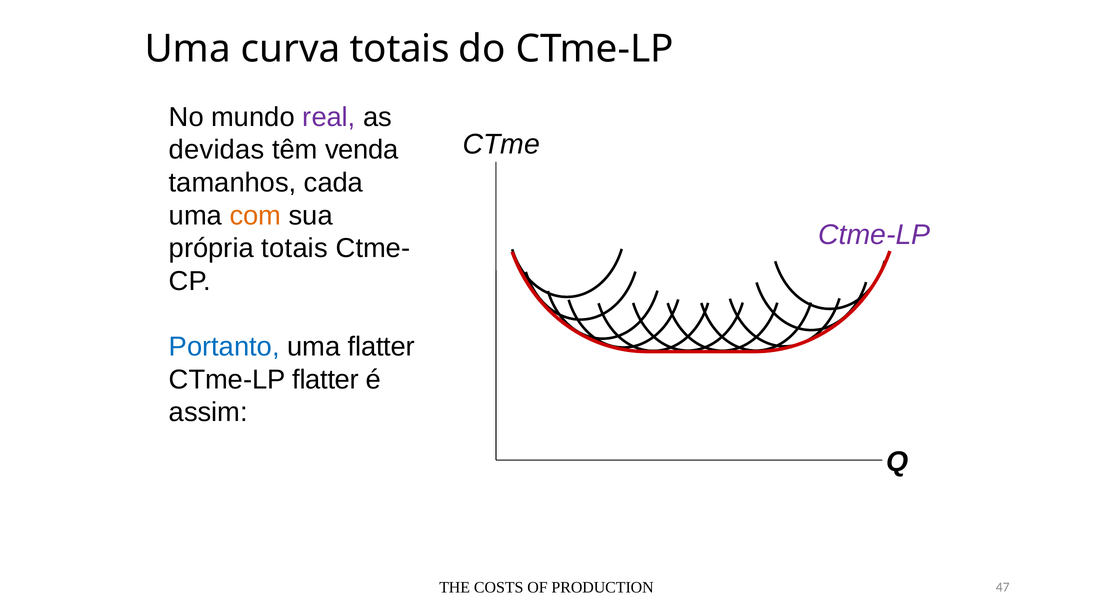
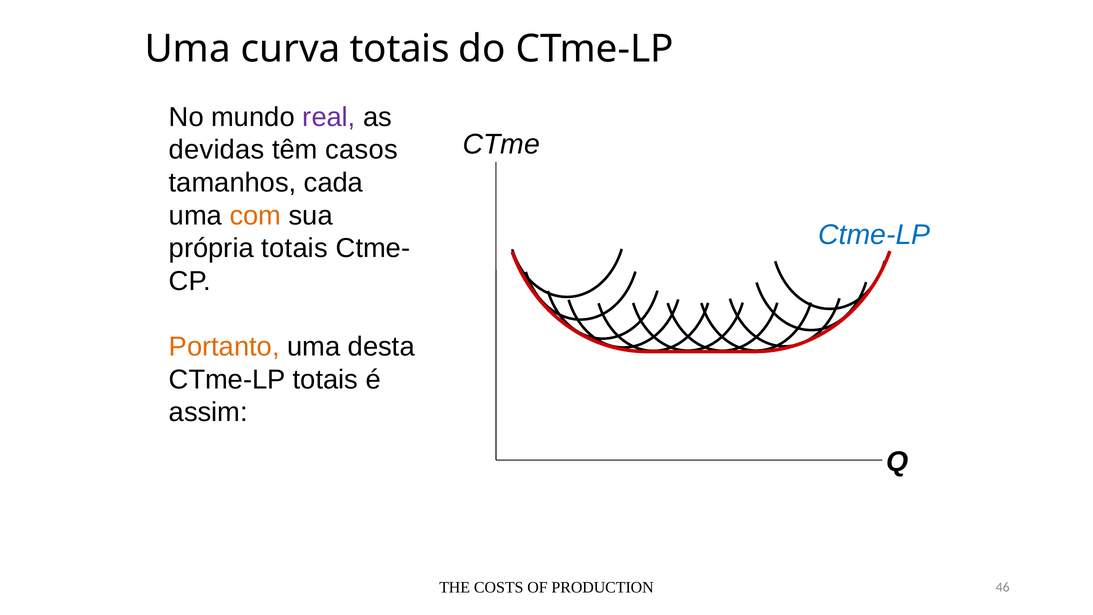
venda: venda -> casos
Ctme-LP at (874, 235) colour: purple -> blue
Portanto colour: blue -> orange
uma flatter: flatter -> desta
CTme-LP flatter: flatter -> totais
47: 47 -> 46
